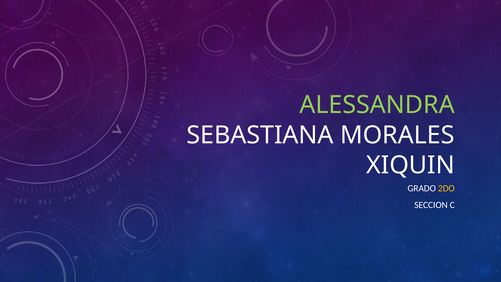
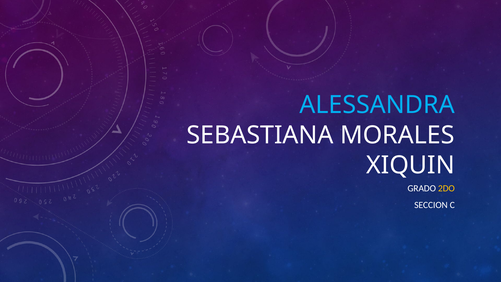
ALESSANDRA colour: light green -> light blue
